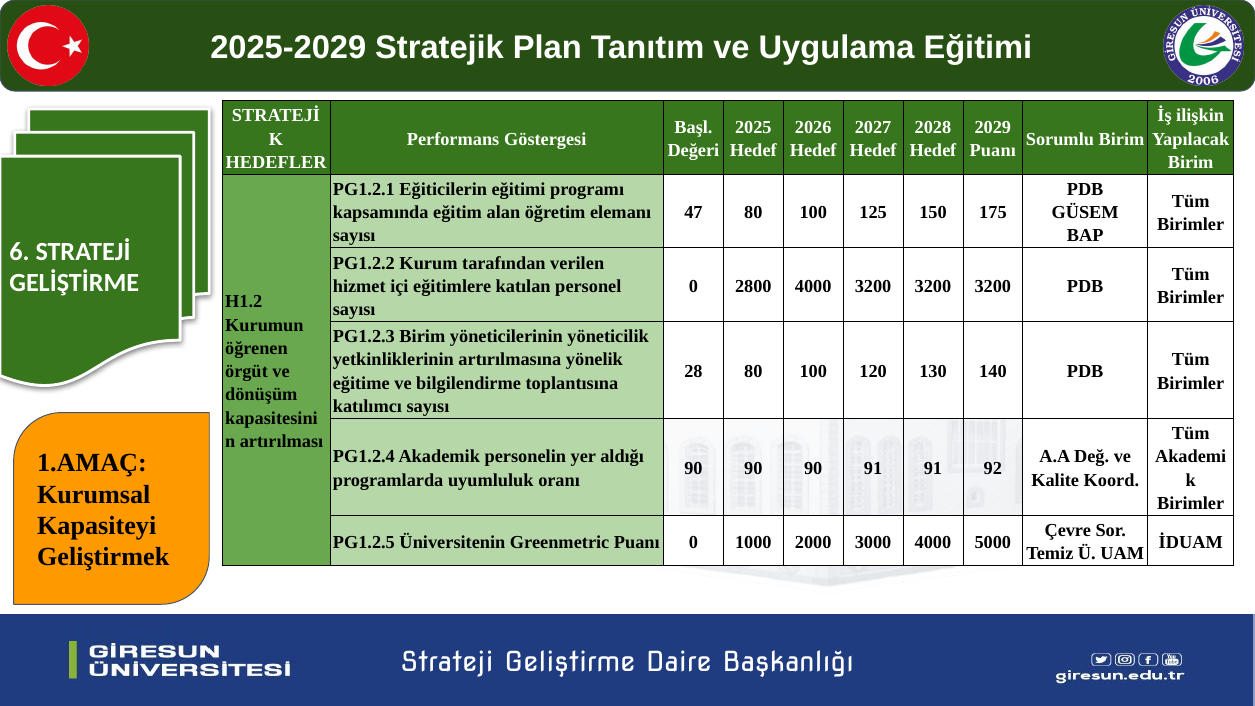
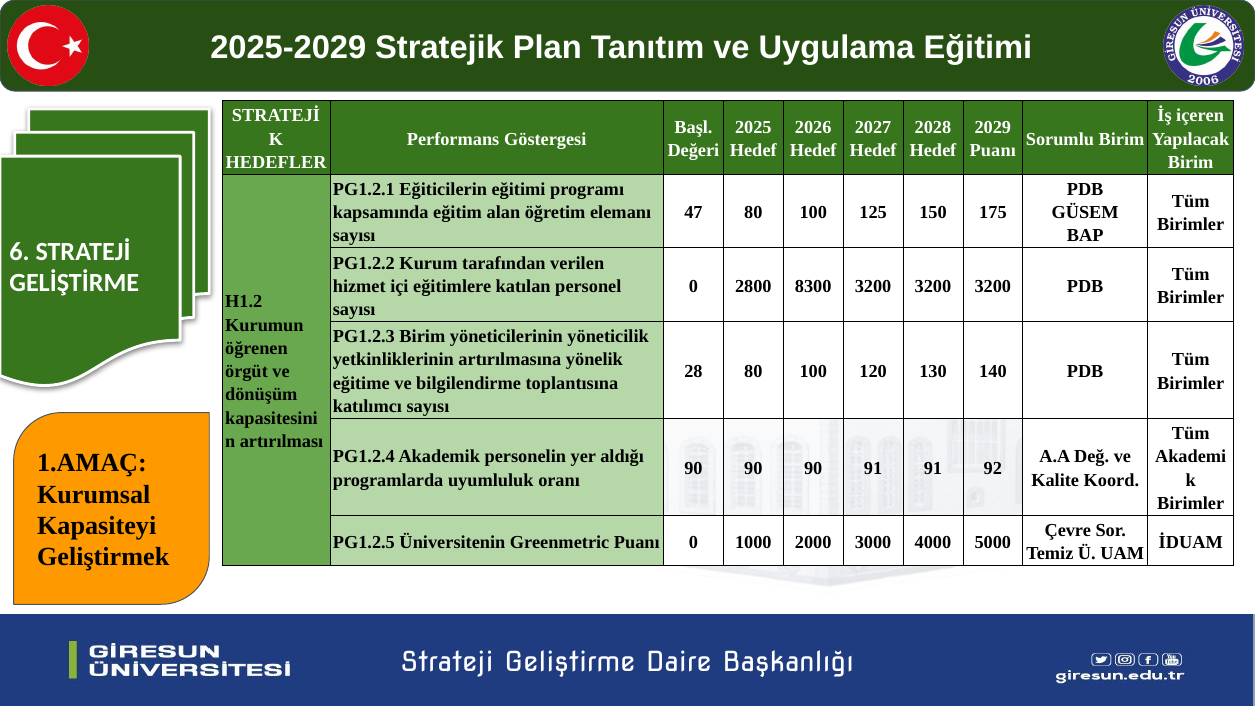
ilişkin: ilişkin -> içeren
2800 4000: 4000 -> 8300
